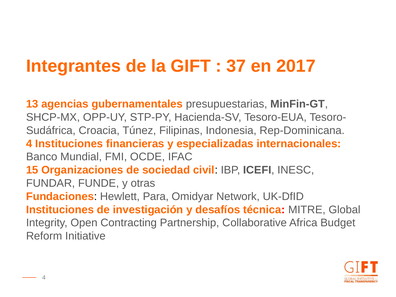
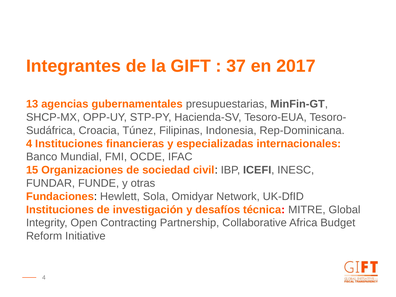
Para: Para -> Sola
